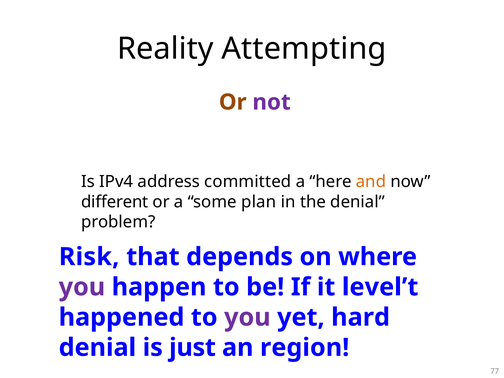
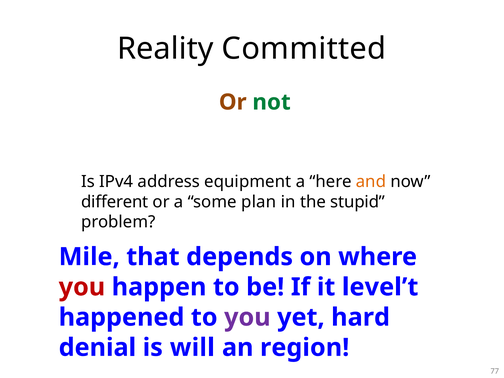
Attempting: Attempting -> Committed
not colour: purple -> green
committed: committed -> equipment
the denial: denial -> stupid
Risk: Risk -> Mile
you at (82, 287) colour: purple -> red
just: just -> will
